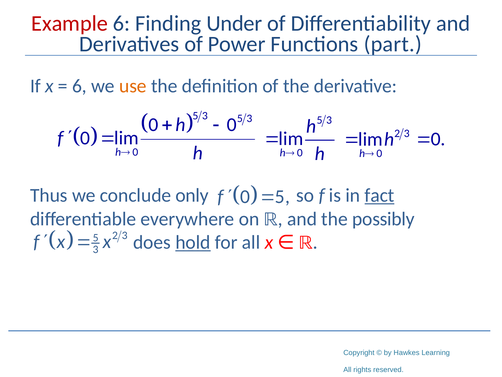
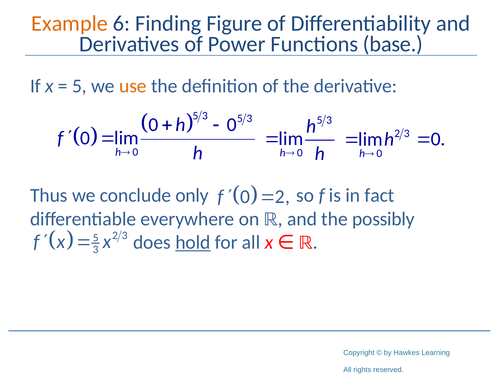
Example colour: red -> orange
Under: Under -> Figure
part: part -> base
6 at (79, 86): 6 -> 5
fact underline: present -> none
0 5: 5 -> 2
